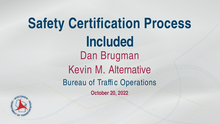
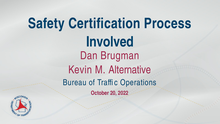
Included: Included -> Involved
